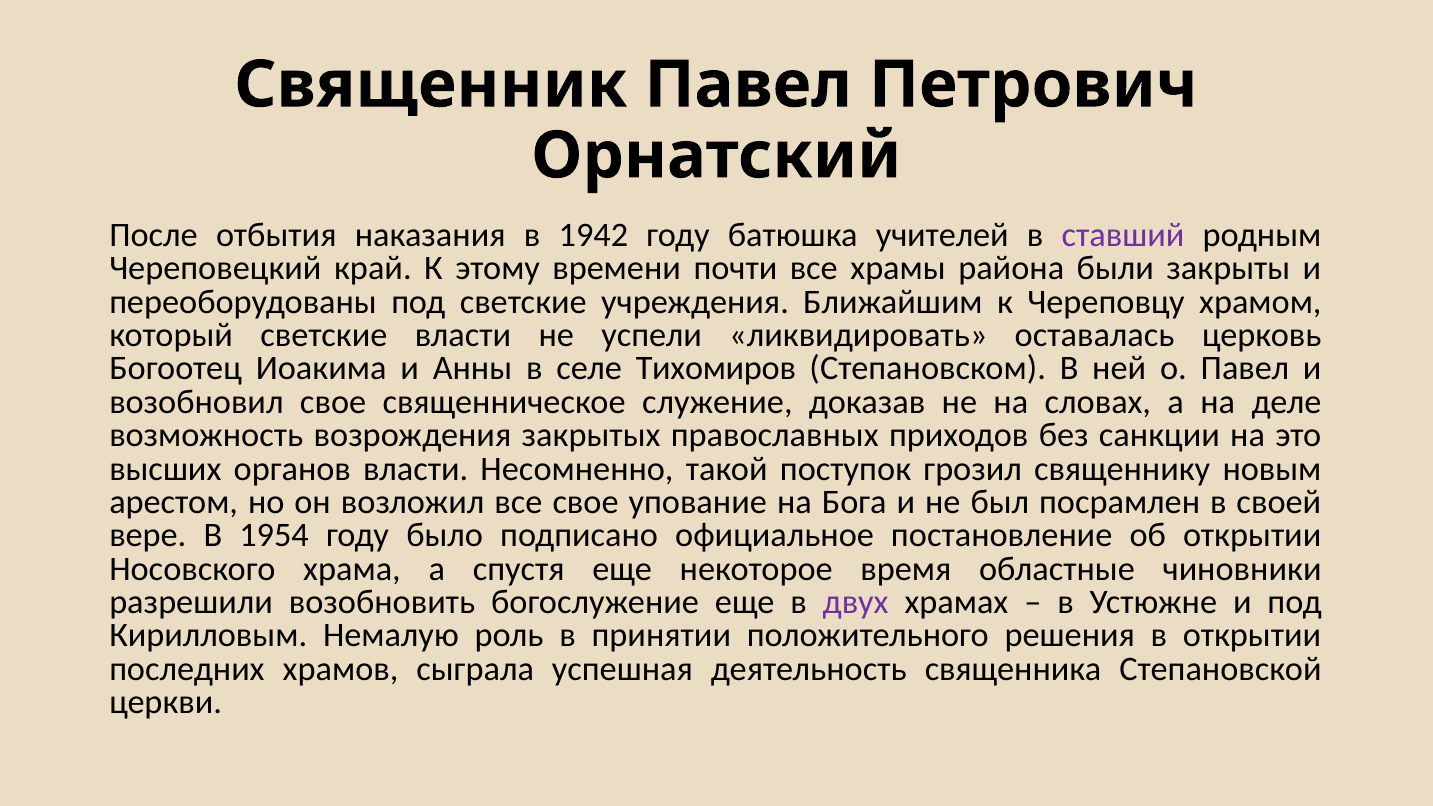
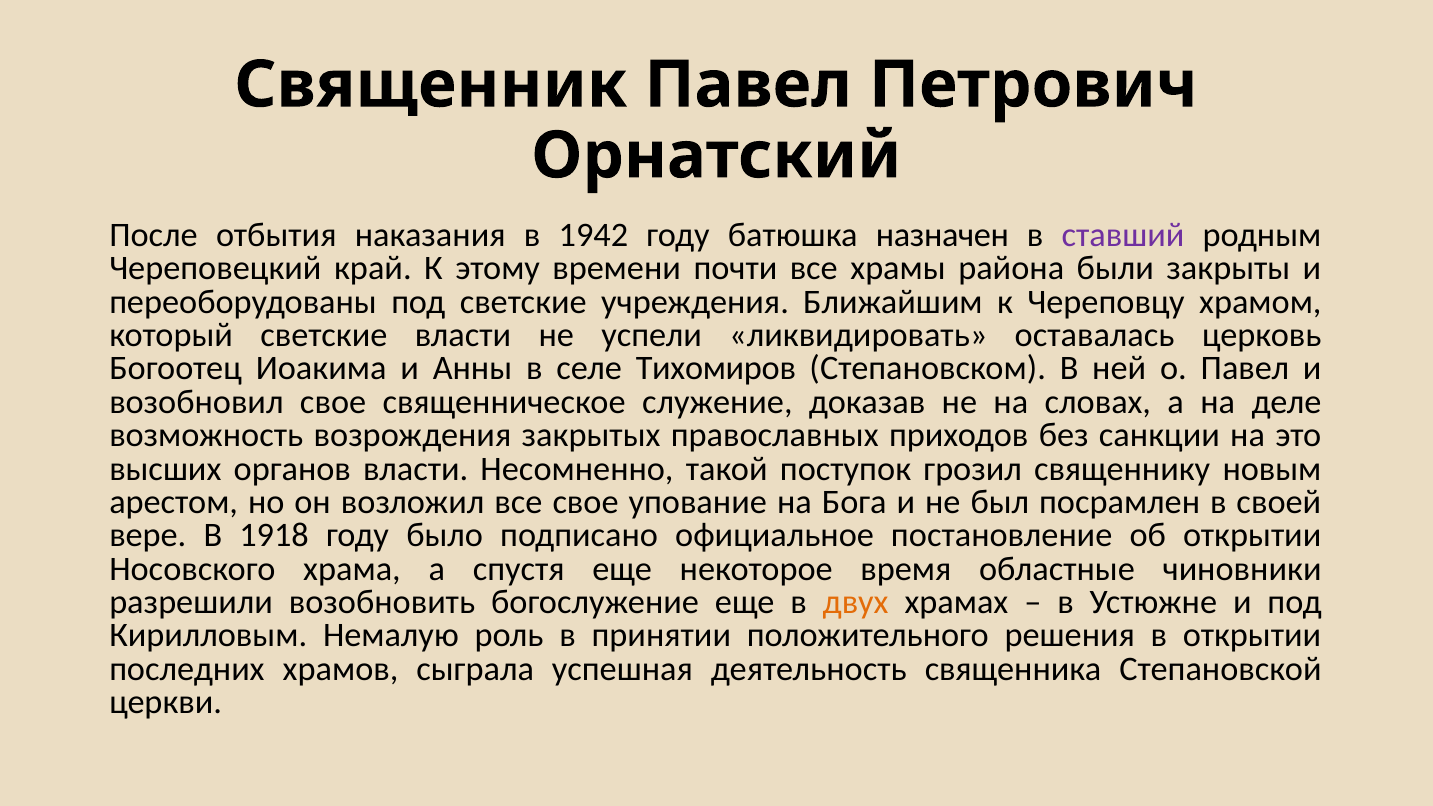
учителей: учителей -> назначен
1954: 1954 -> 1918
двух colour: purple -> orange
